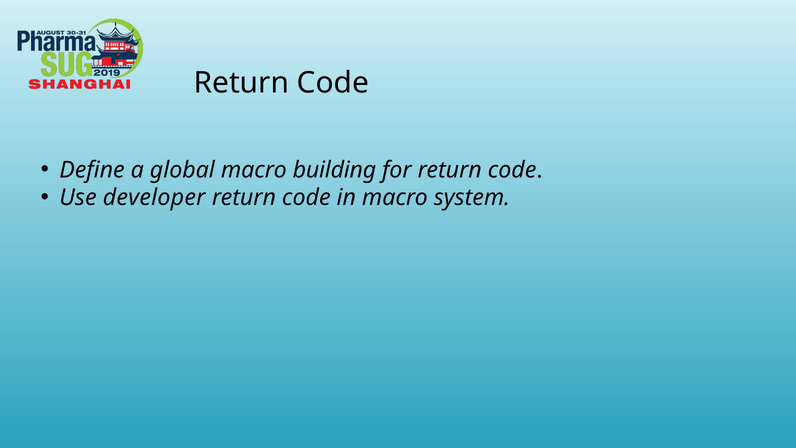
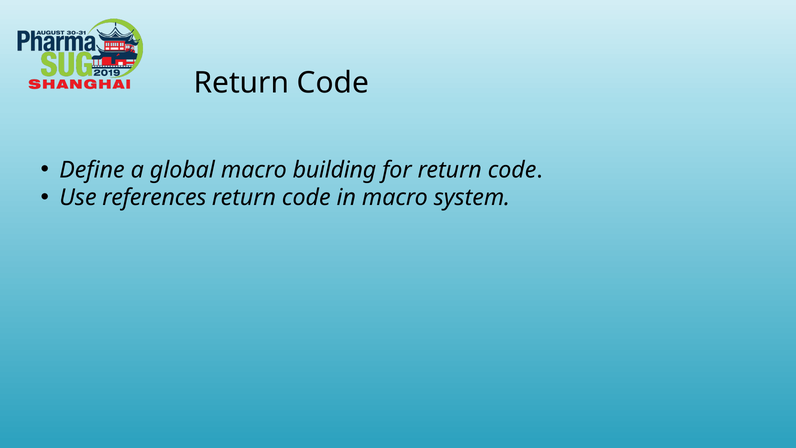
developer: developer -> references
